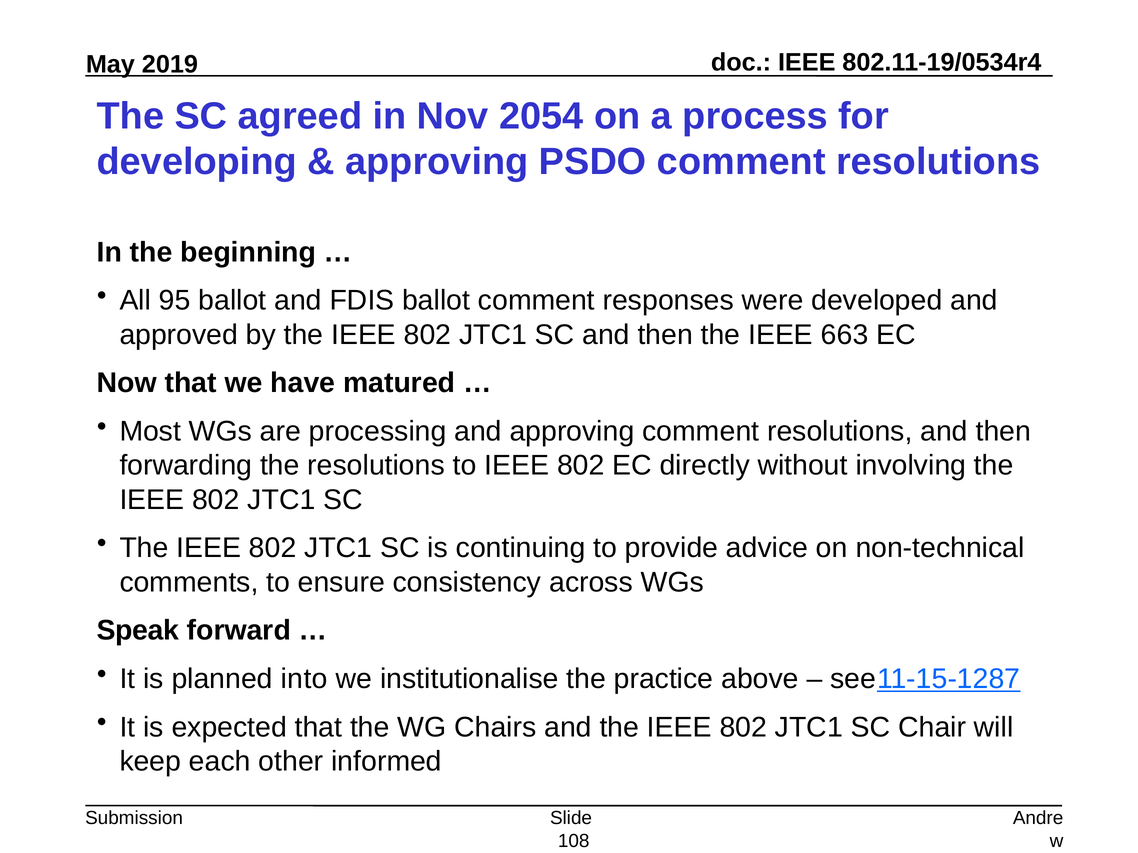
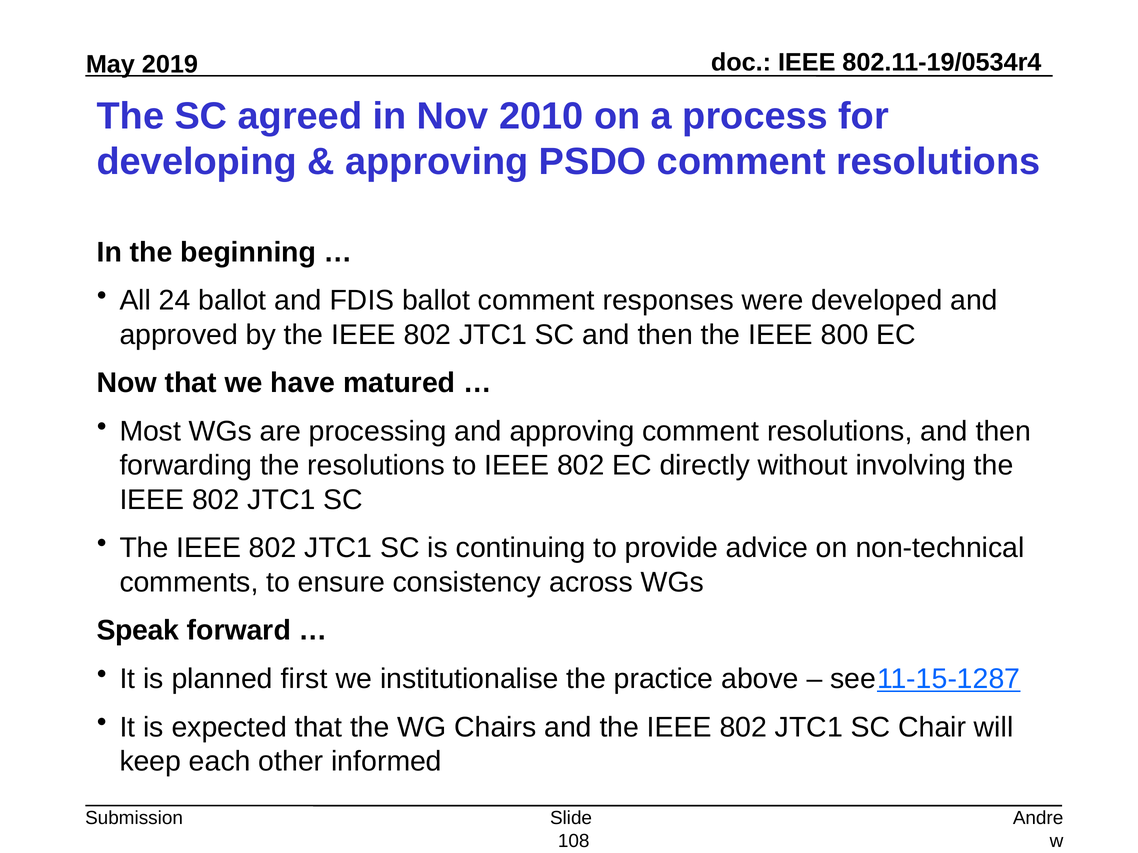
2054: 2054 -> 2010
95: 95 -> 24
663: 663 -> 800
into: into -> first
